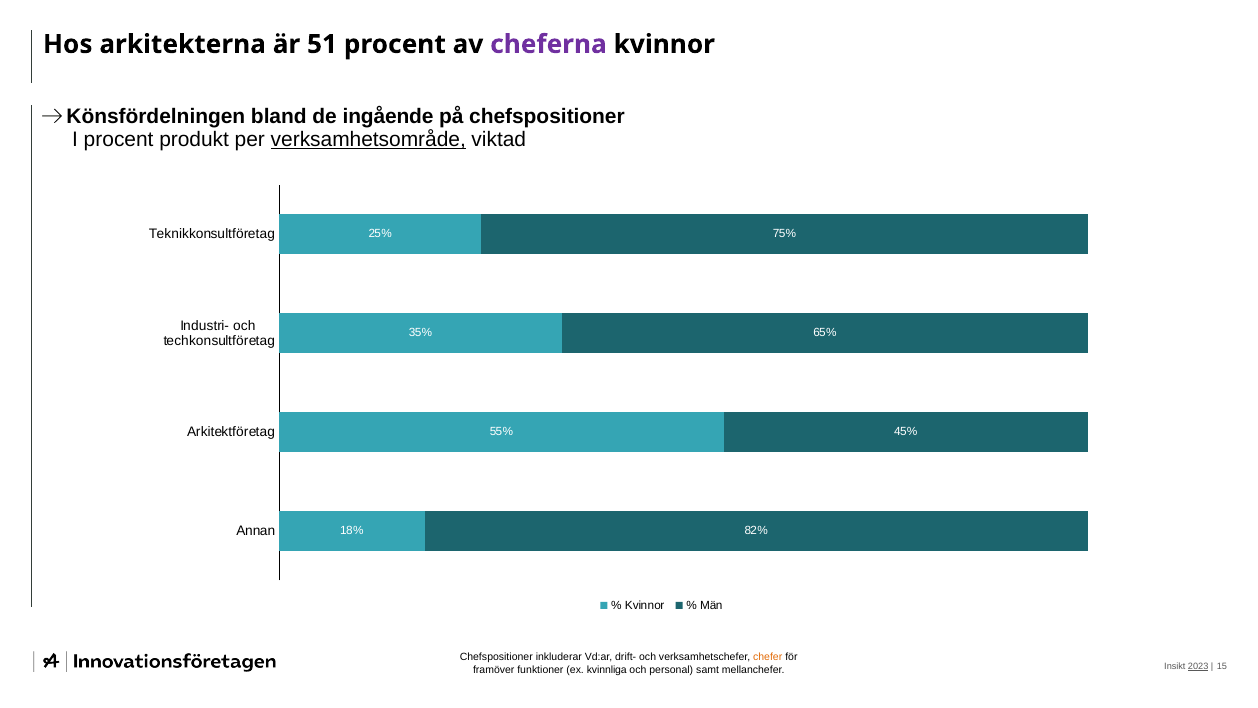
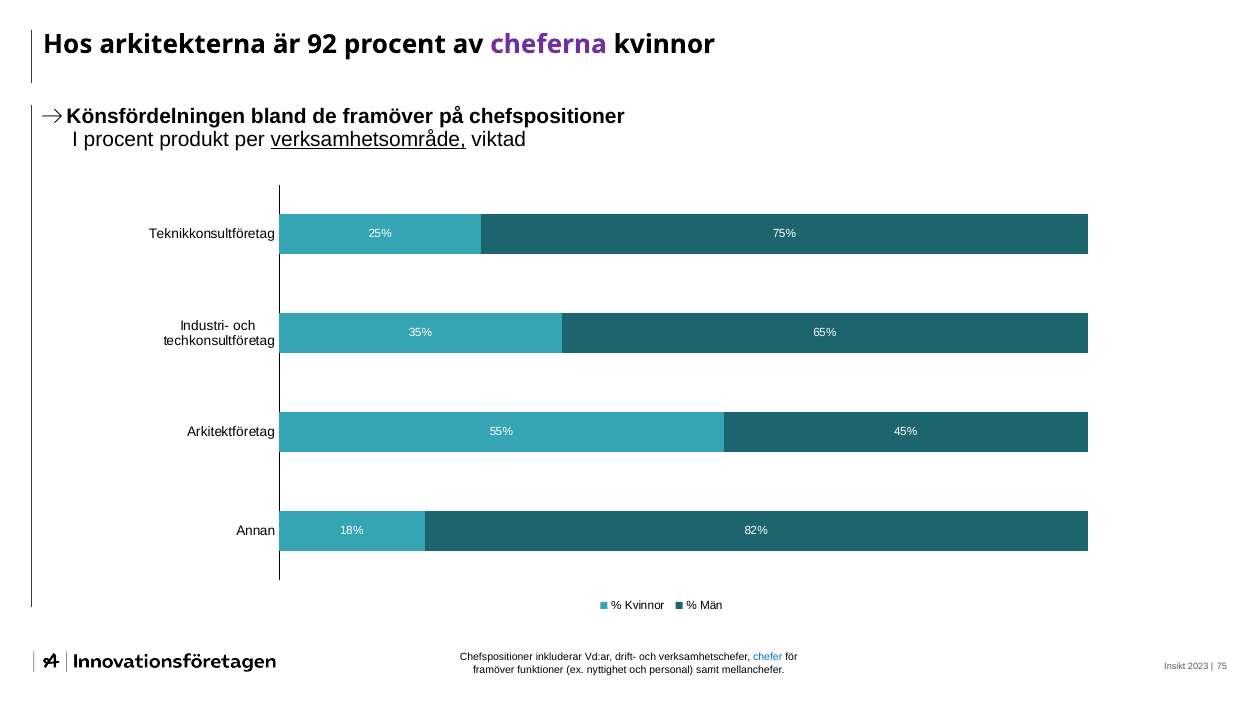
51: 51 -> 92
de ingående: ingående -> framöver
chefer colour: orange -> blue
2023 underline: present -> none
15: 15 -> 75
kvinnliga: kvinnliga -> nyttighet
